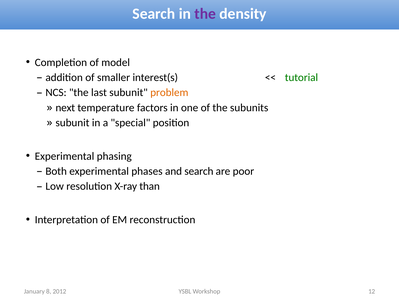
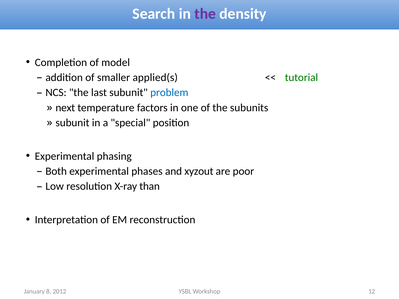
interest(s: interest(s -> applied(s
problem colour: orange -> blue
and search: search -> xyzout
